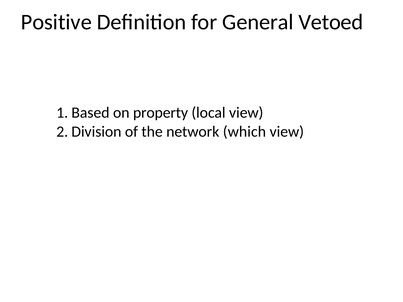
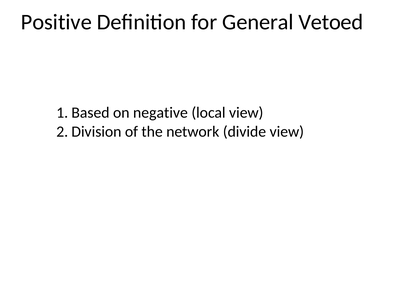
property: property -> negative
which: which -> divide
